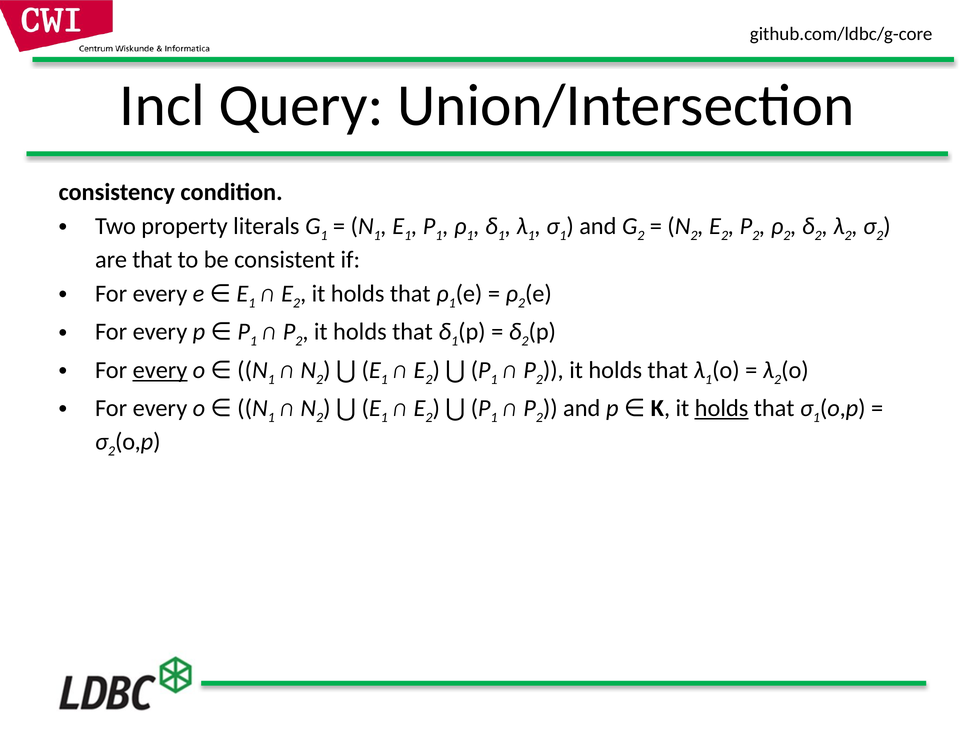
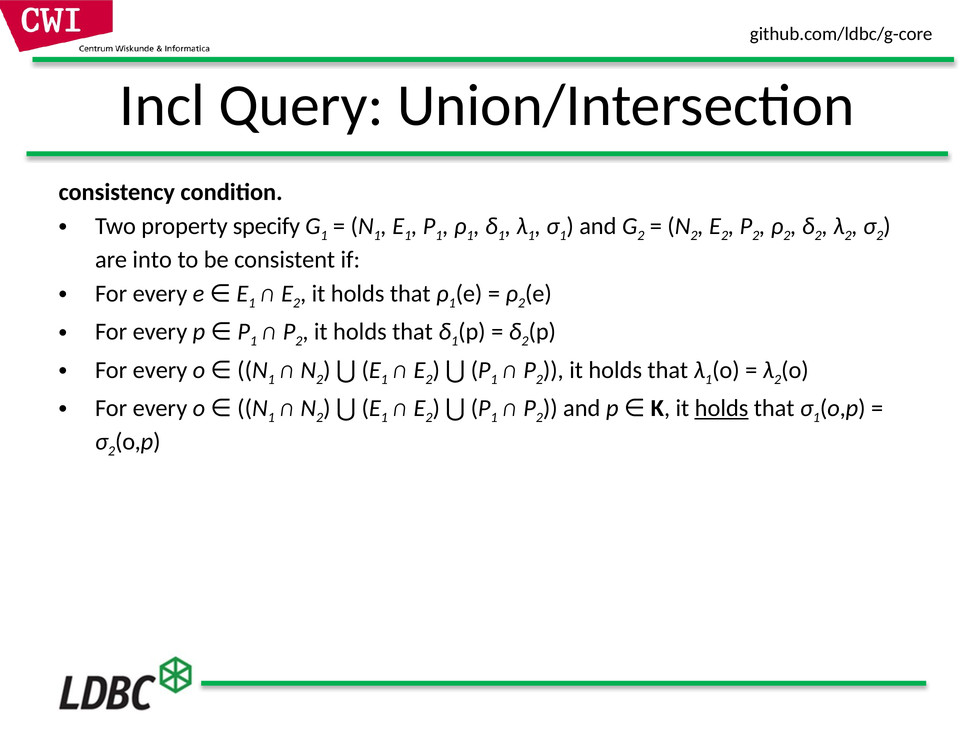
literals: literals -> specify
are that: that -> into
every at (160, 370) underline: present -> none
